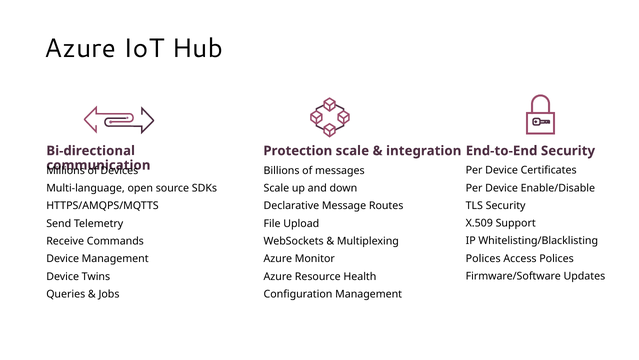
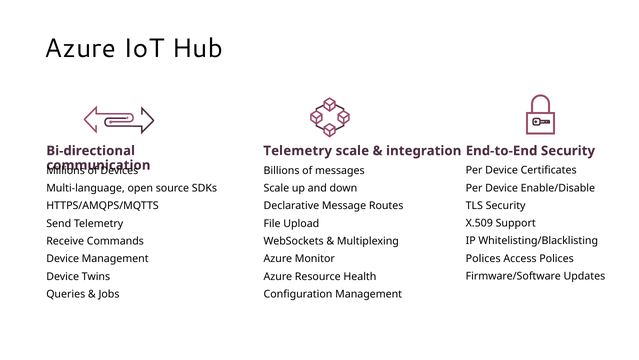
Protection at (298, 151): Protection -> Telemetry
